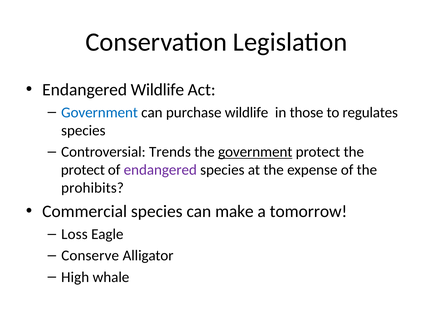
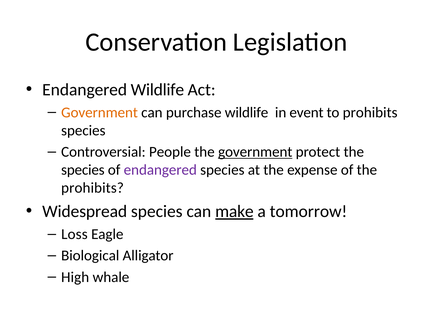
Government at (100, 112) colour: blue -> orange
those: those -> event
to regulates: regulates -> prohibits
Trends: Trends -> People
protect at (83, 170): protect -> species
Commercial: Commercial -> Widespread
make underline: none -> present
Conserve: Conserve -> Biological
